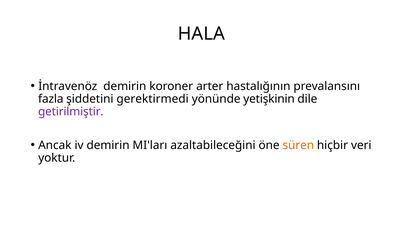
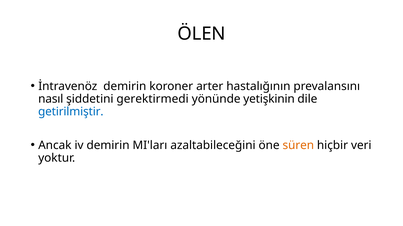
HALA: HALA -> ÖLEN
fazla: fazla -> nasıl
getirilmiştir colour: purple -> blue
